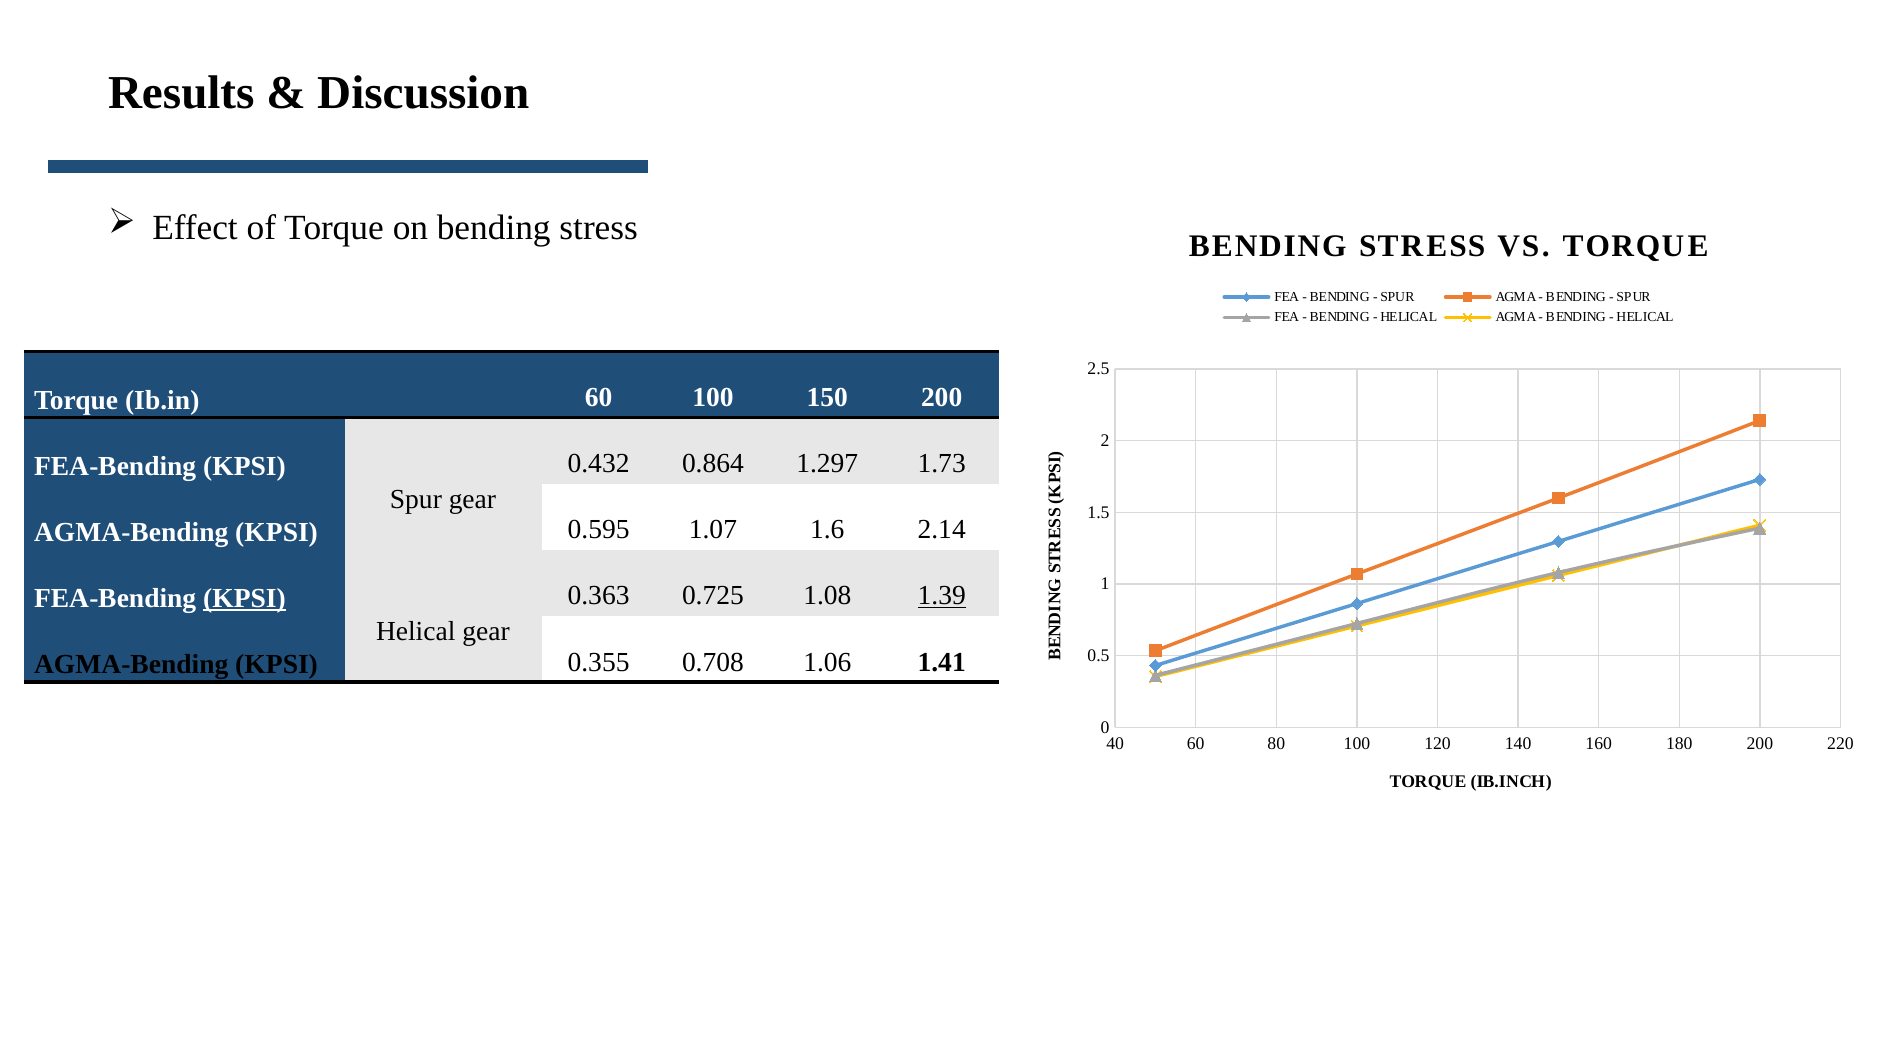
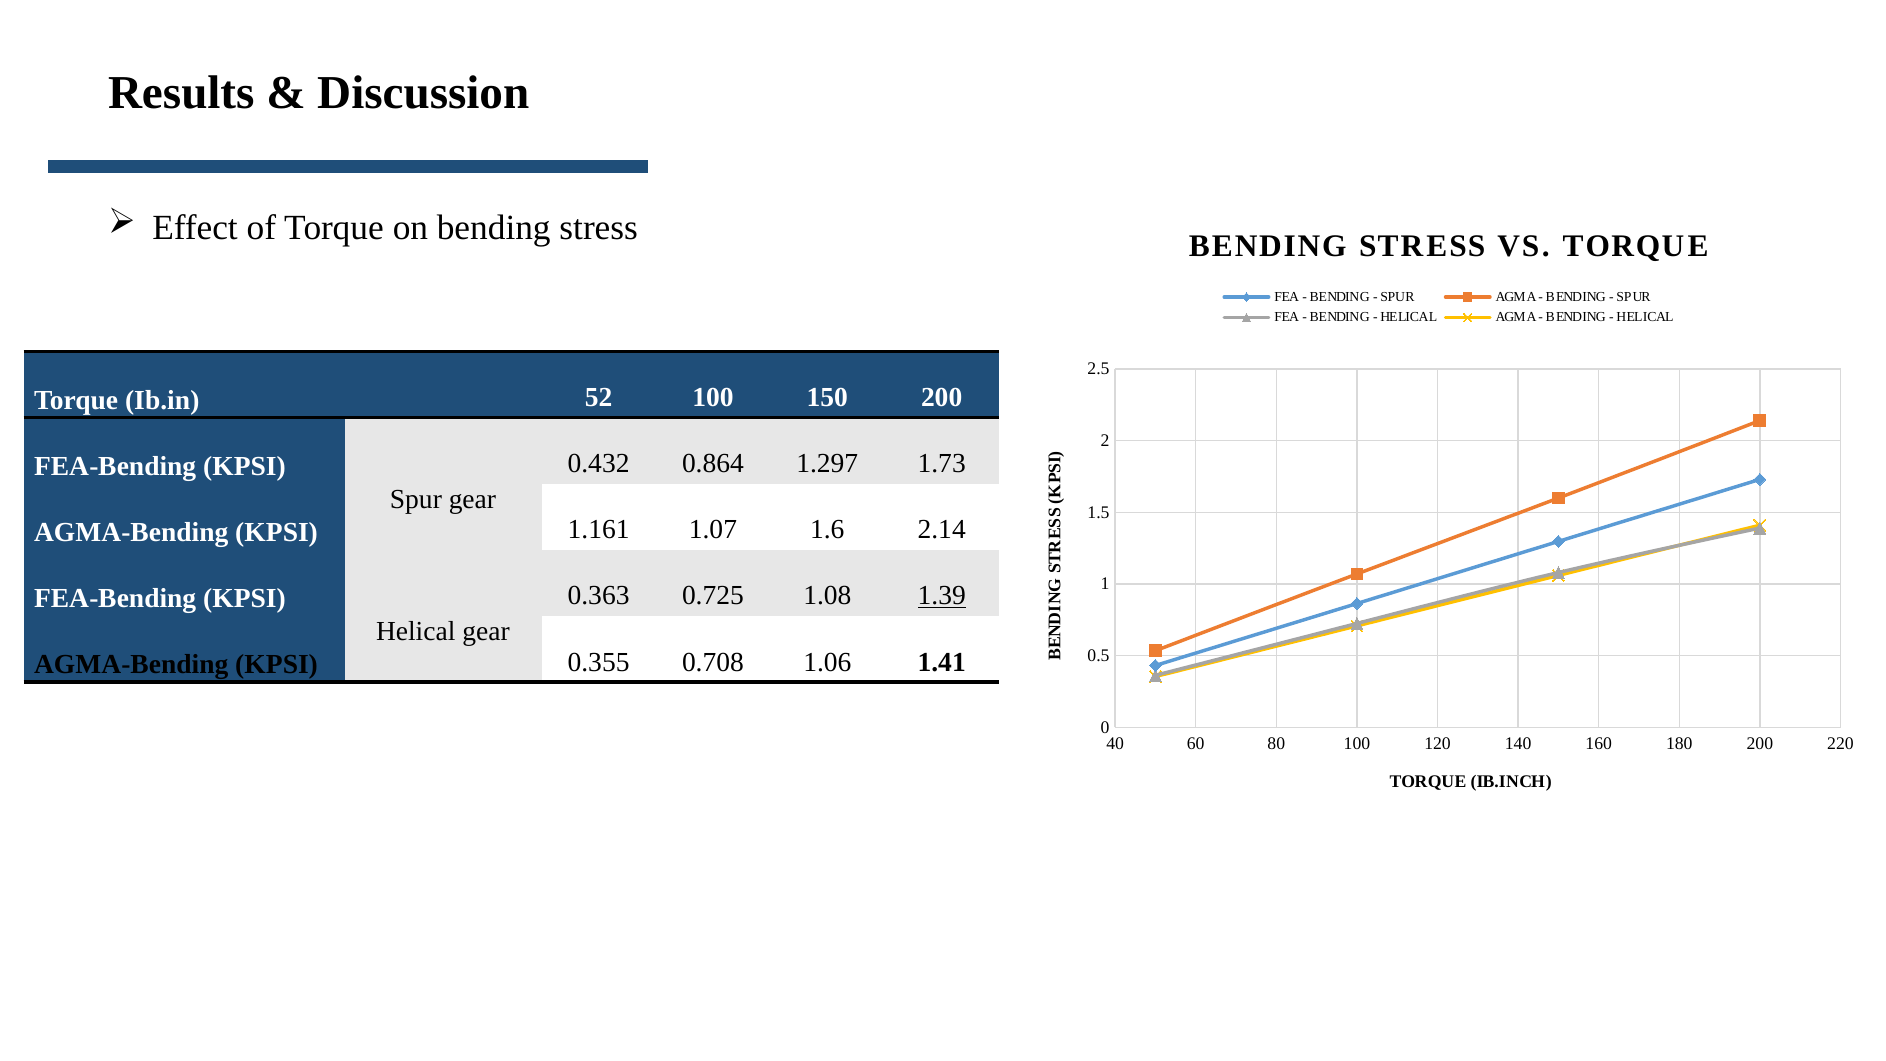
Ib.in 60: 60 -> 52
0.595: 0.595 -> 1.161
KPSI at (245, 598) underline: present -> none
